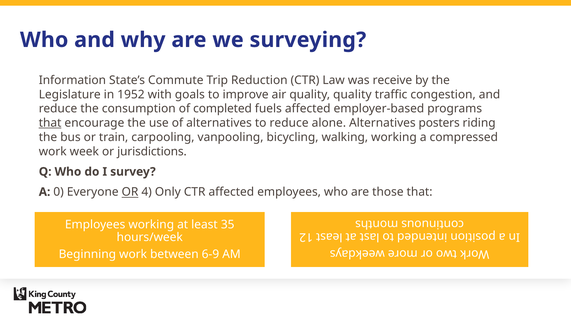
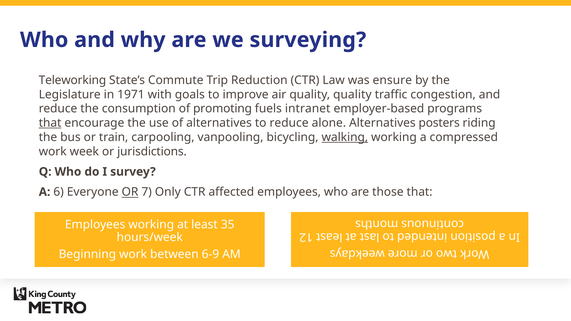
Information: Information -> Teleworking
receive: receive -> ensure
1952: 1952 -> 1971
completed: completed -> promoting
fuels affected: affected -> intranet
walking underline: none -> present
0: 0 -> 6
4: 4 -> 7
